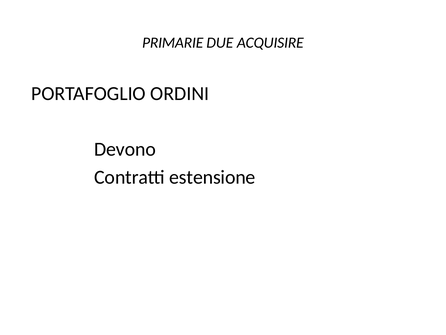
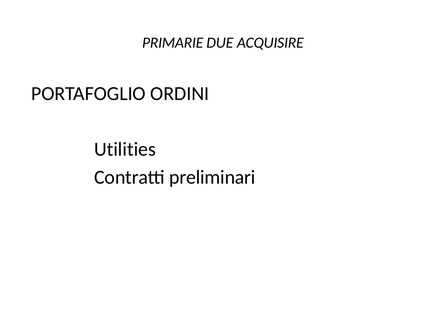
Devono: Devono -> Utilities
estensione: estensione -> preliminari
